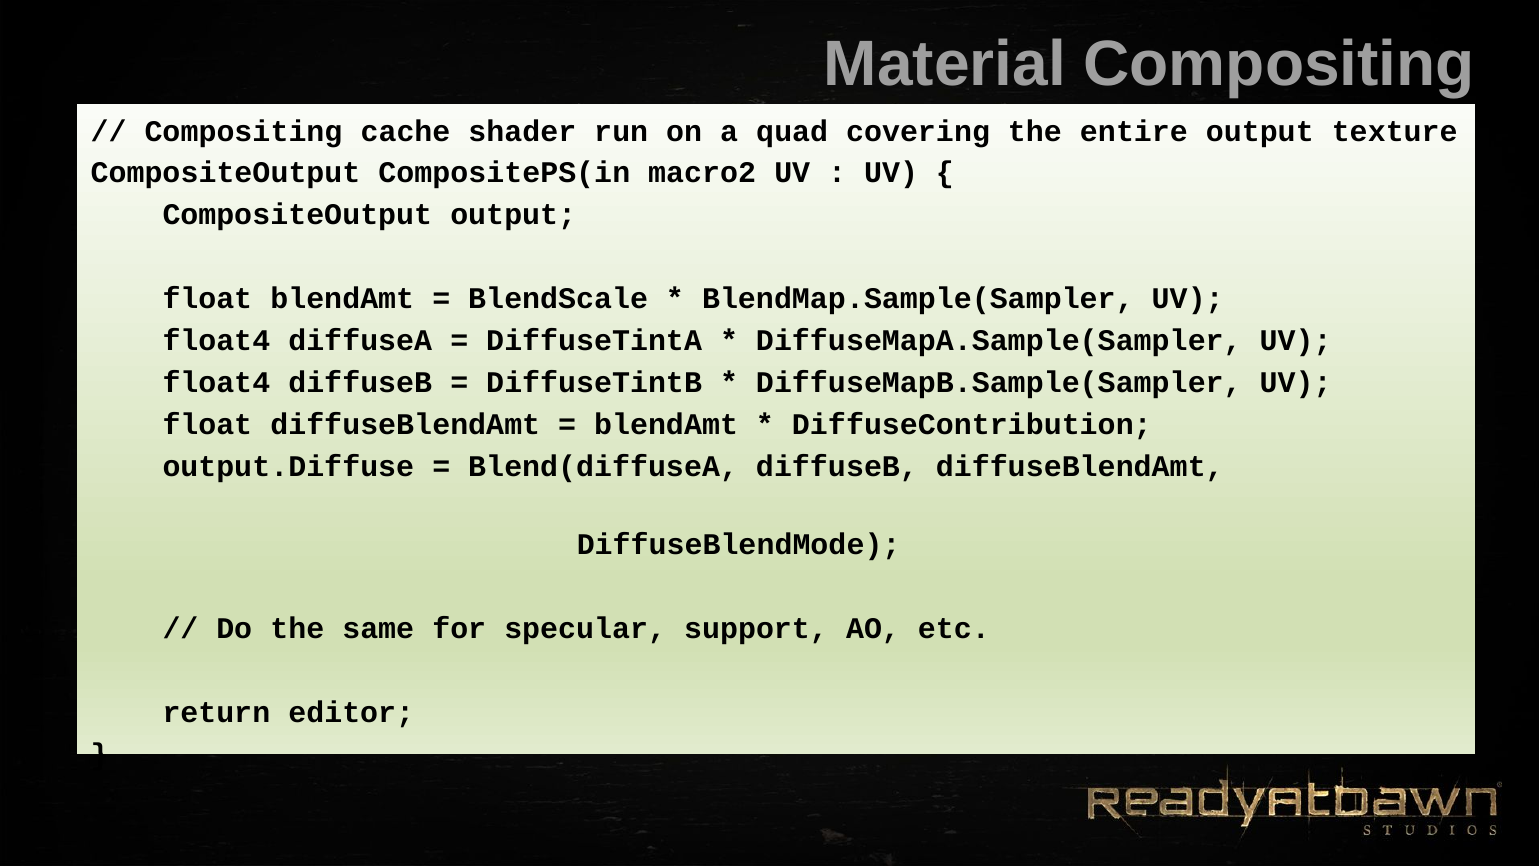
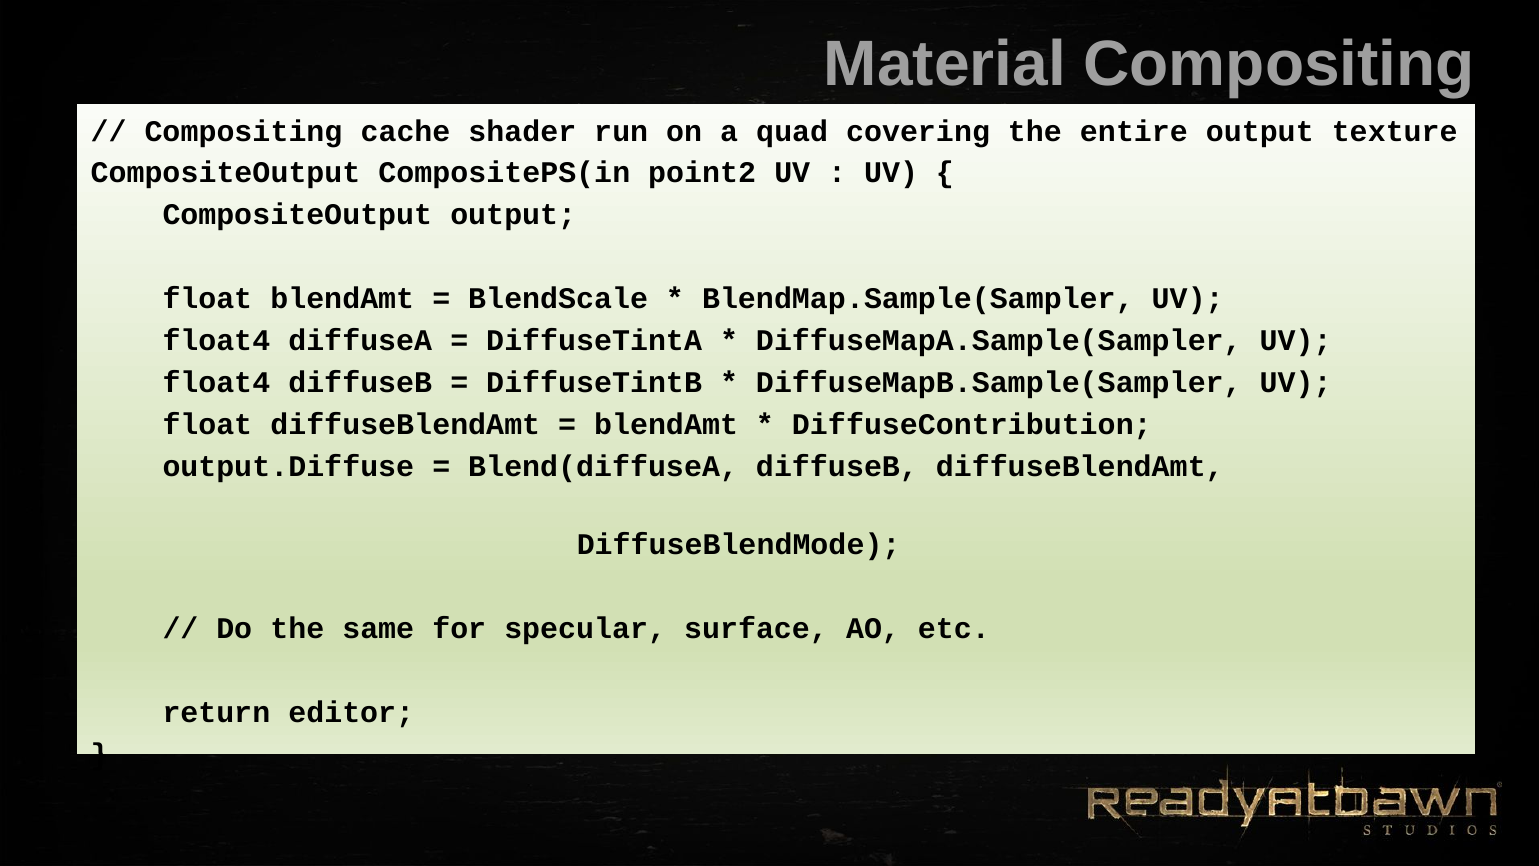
macro2: macro2 -> point2
support: support -> surface
